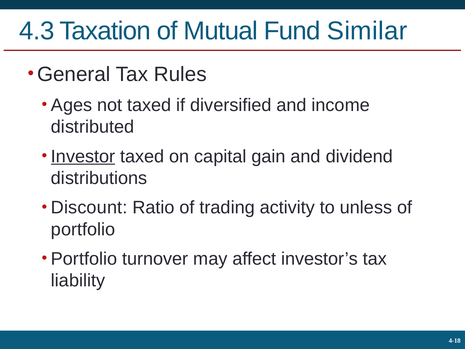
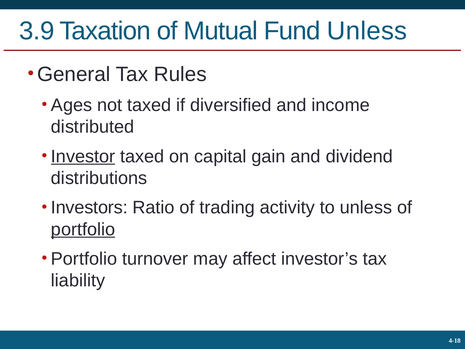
4.3: 4.3 -> 3.9
Fund Similar: Similar -> Unless
Discount: Discount -> Investors
portfolio at (83, 229) underline: none -> present
